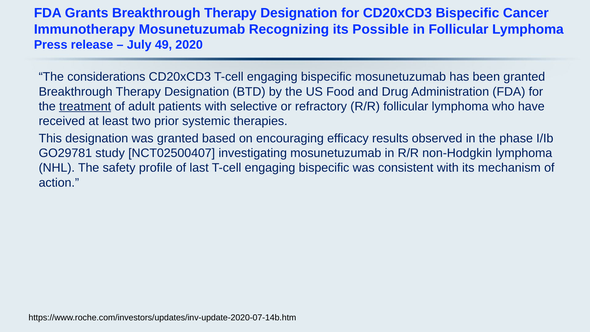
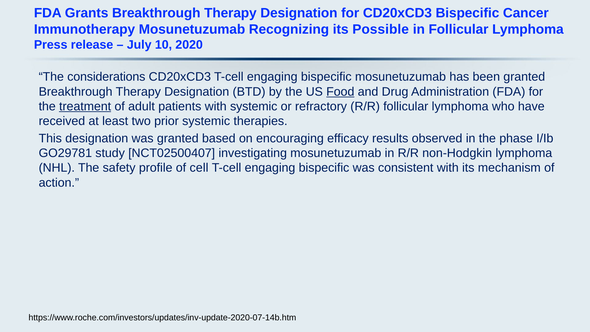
49: 49 -> 10
Food underline: none -> present
with selective: selective -> systemic
last: last -> cell
